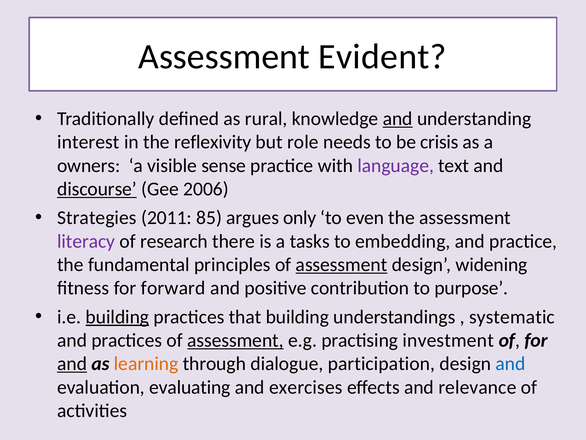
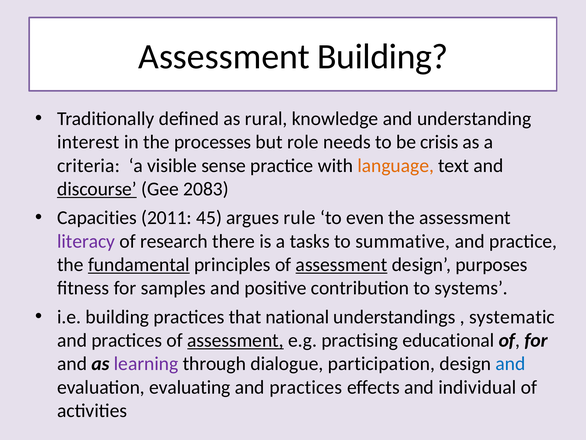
Assessment Evident: Evident -> Building
and at (398, 119) underline: present -> none
reflexivity: reflexivity -> processes
owners: owners -> criteria
language colour: purple -> orange
2006: 2006 -> 2083
Strategies: Strategies -> Capacities
85: 85 -> 45
only: only -> rule
embedding: embedding -> summative
fundamental underline: none -> present
widening: widening -> purposes
forward: forward -> samples
purpose: purpose -> systems
building at (117, 317) underline: present -> none
that building: building -> national
investment: investment -> educational
and at (72, 363) underline: present -> none
learning colour: orange -> purple
exercises at (306, 387): exercises -> practices
relevance: relevance -> individual
